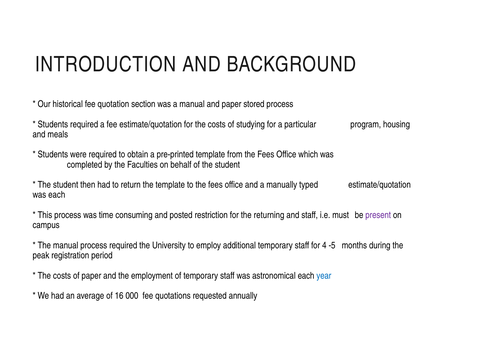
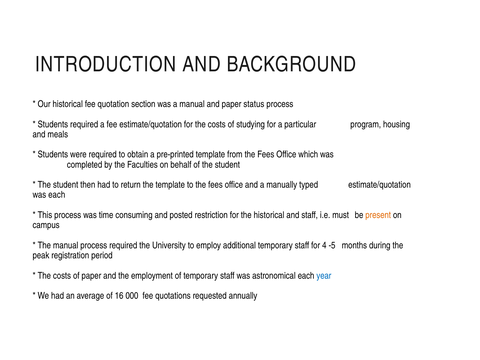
stored: stored -> status
the returning: returning -> historical
present colour: purple -> orange
